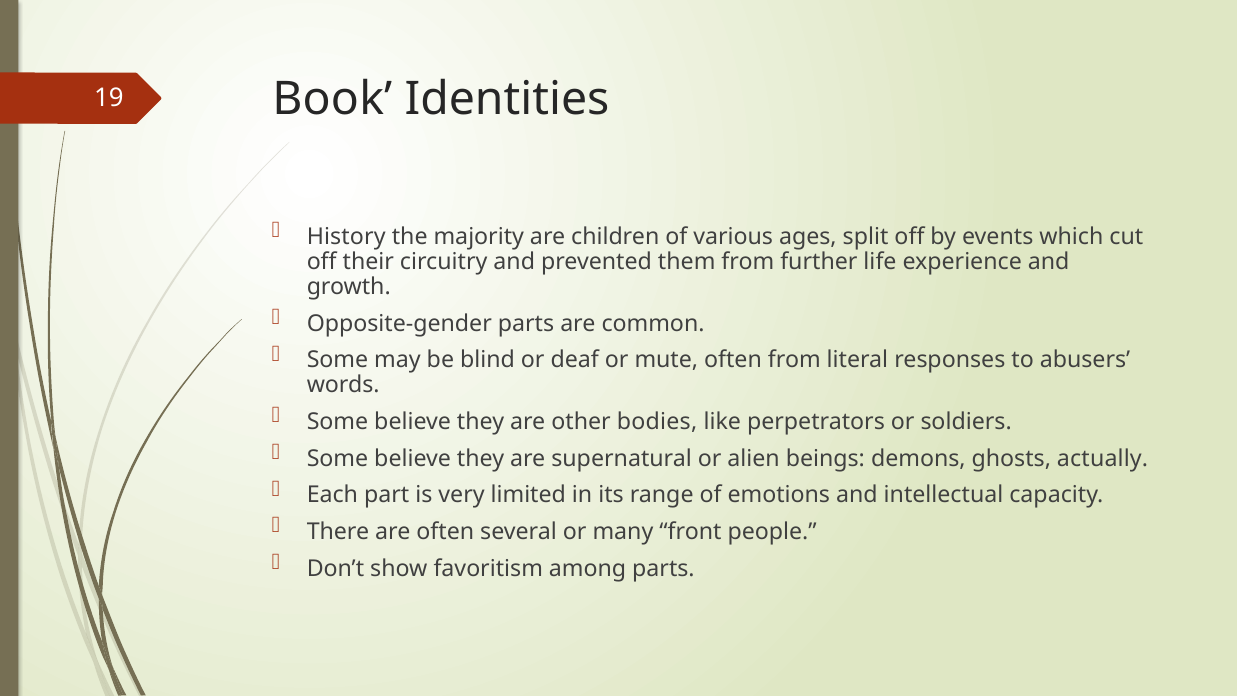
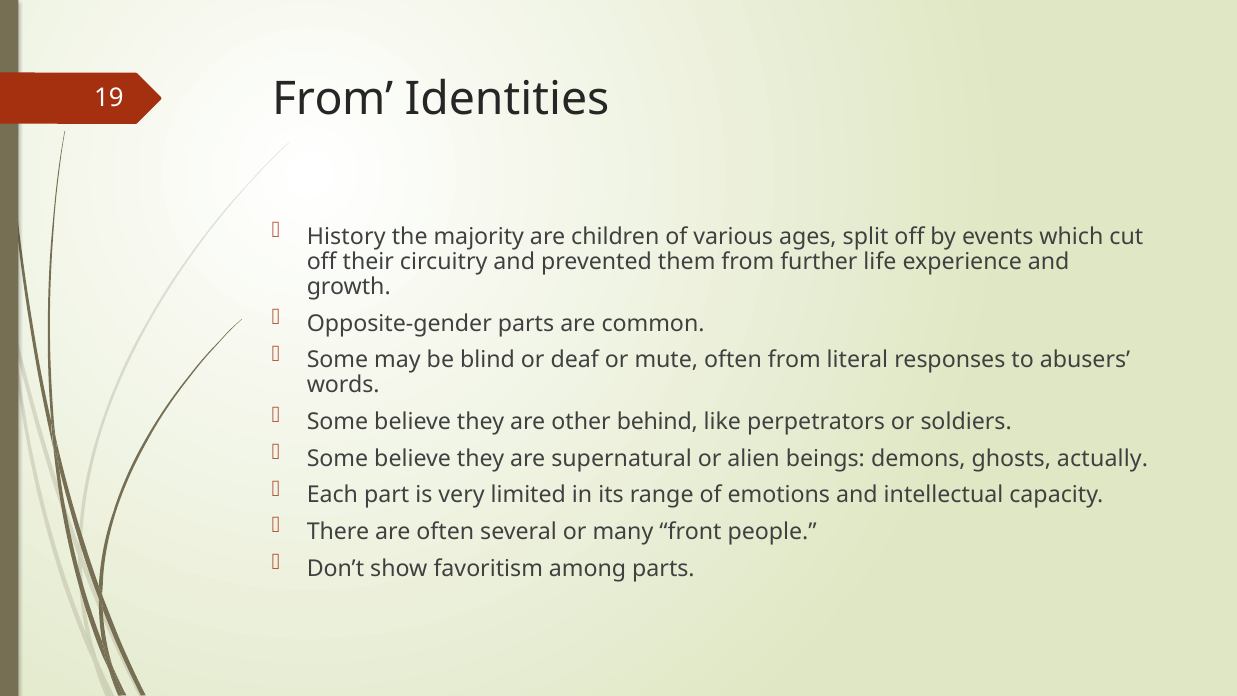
19 Book: Book -> From
bodies: bodies -> behind
